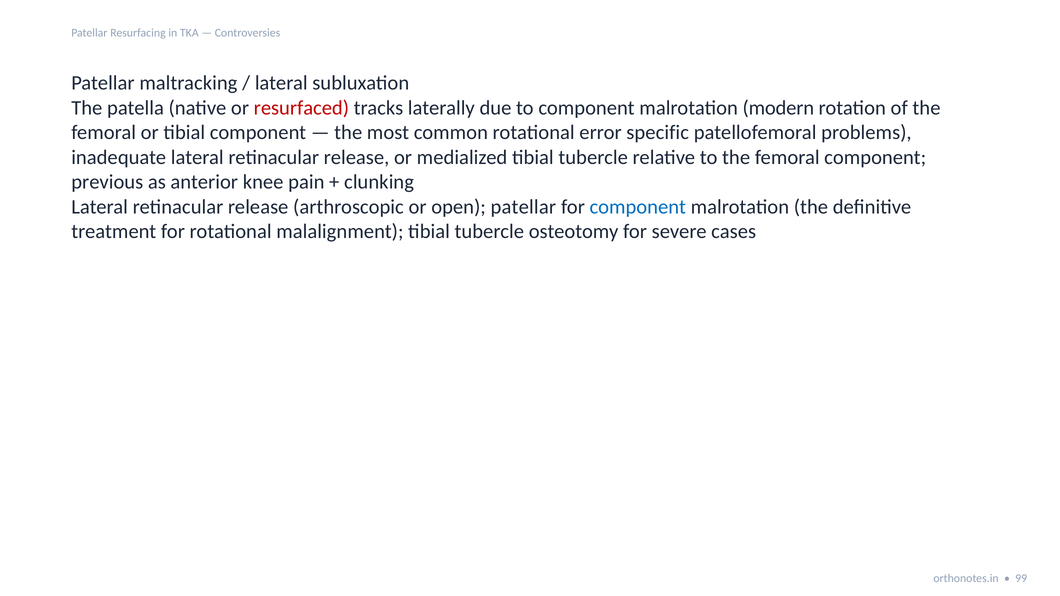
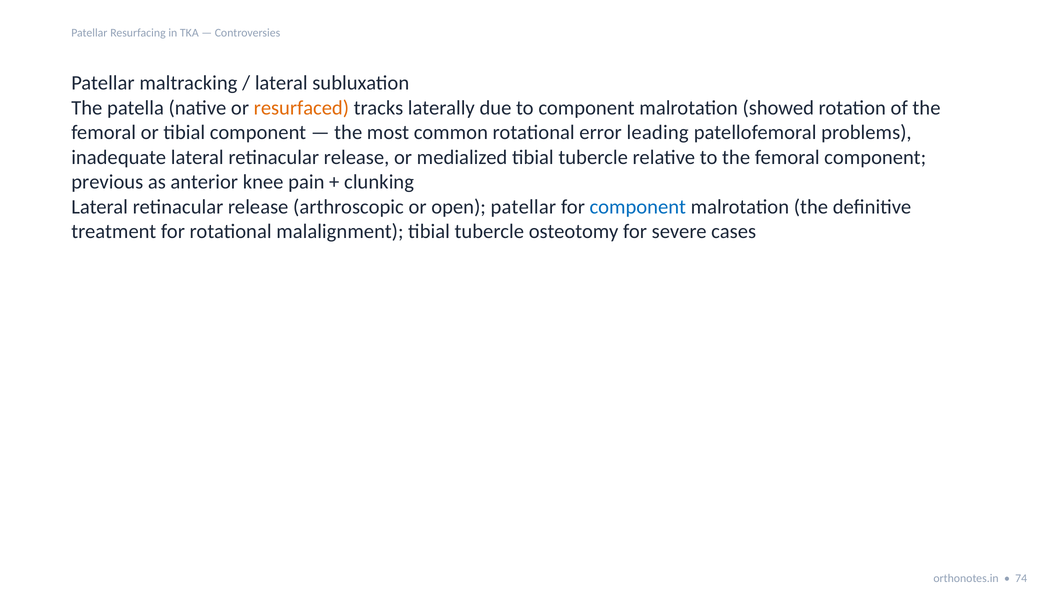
resurfaced colour: red -> orange
modern: modern -> showed
specific: specific -> leading
99: 99 -> 74
